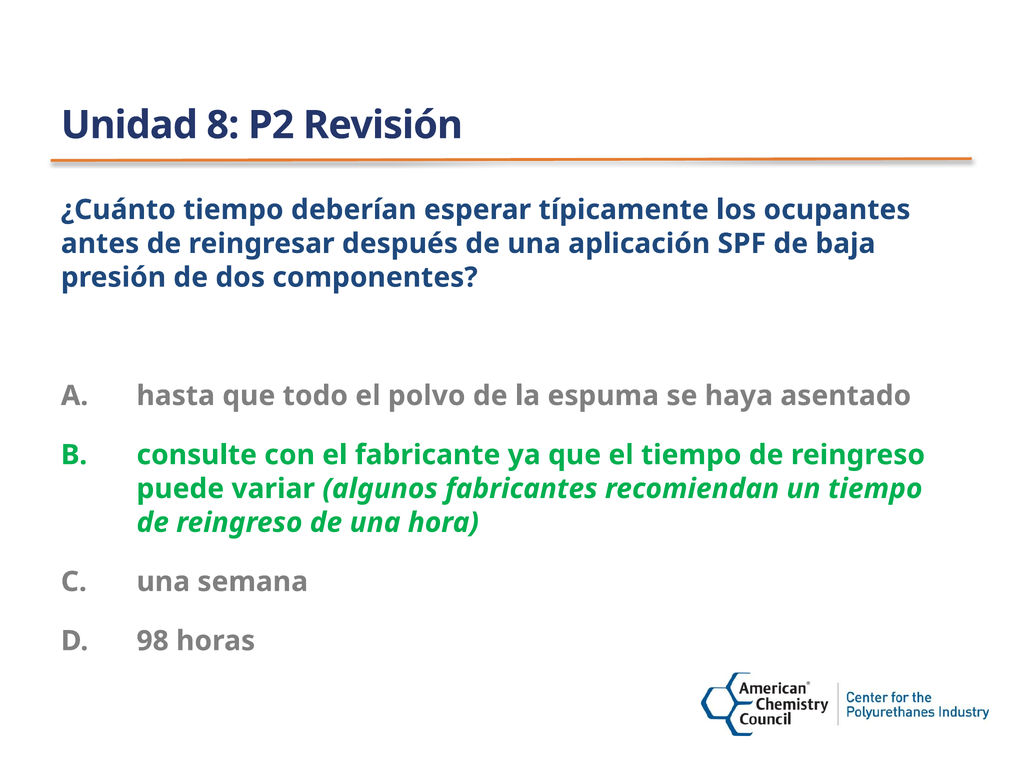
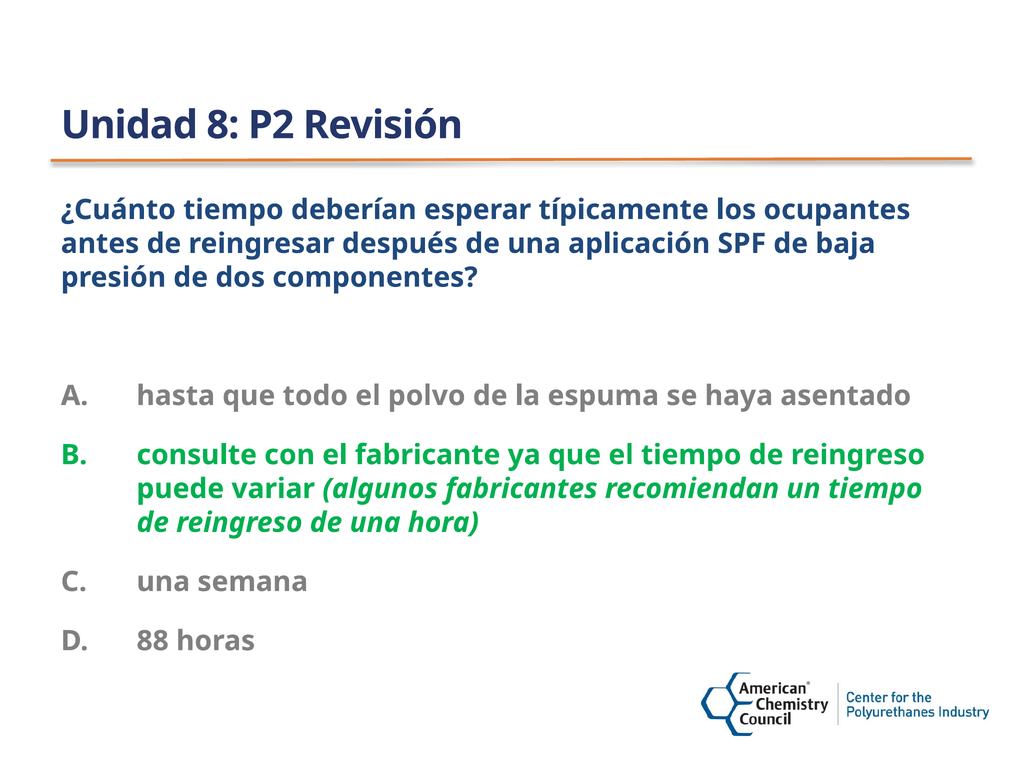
98: 98 -> 88
